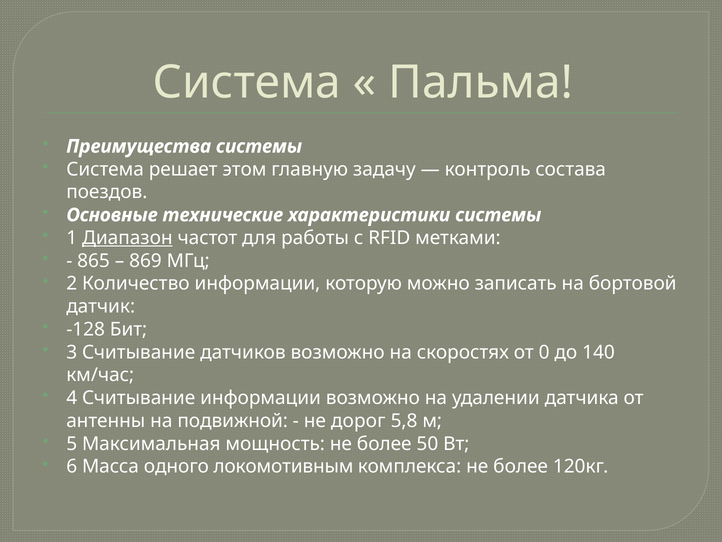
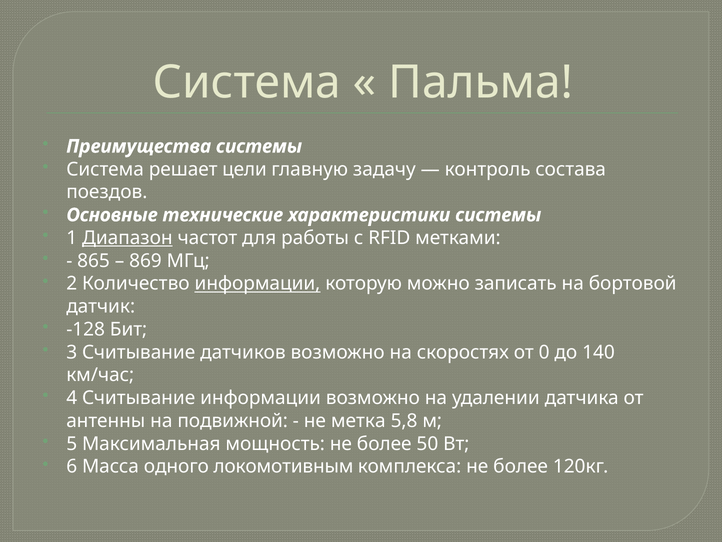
этом: этом -> цели
информации at (257, 283) underline: none -> present
дорог: дорог -> метка
